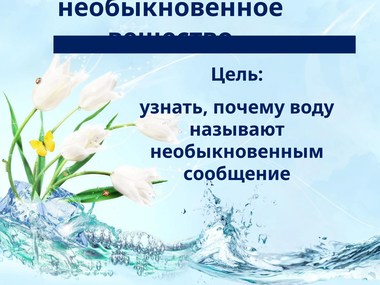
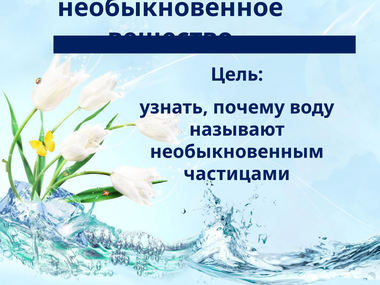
сообщение: сообщение -> частицами
